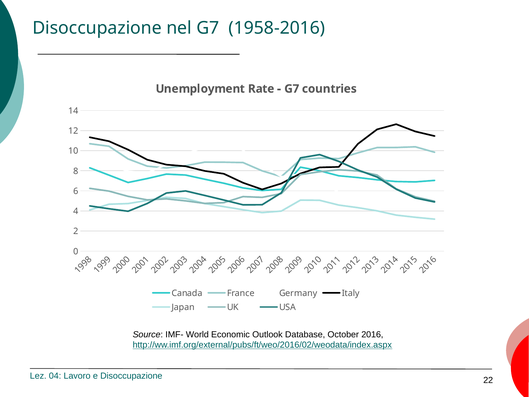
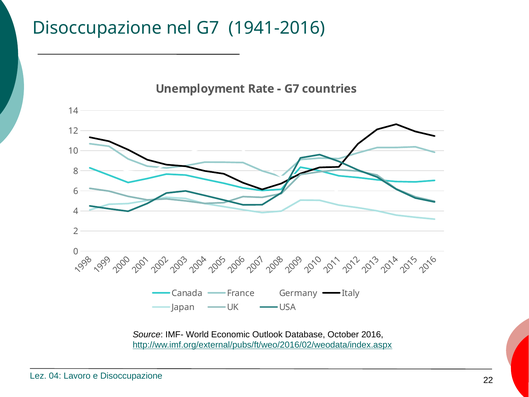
1958-2016: 1958-2016 -> 1941-2016
